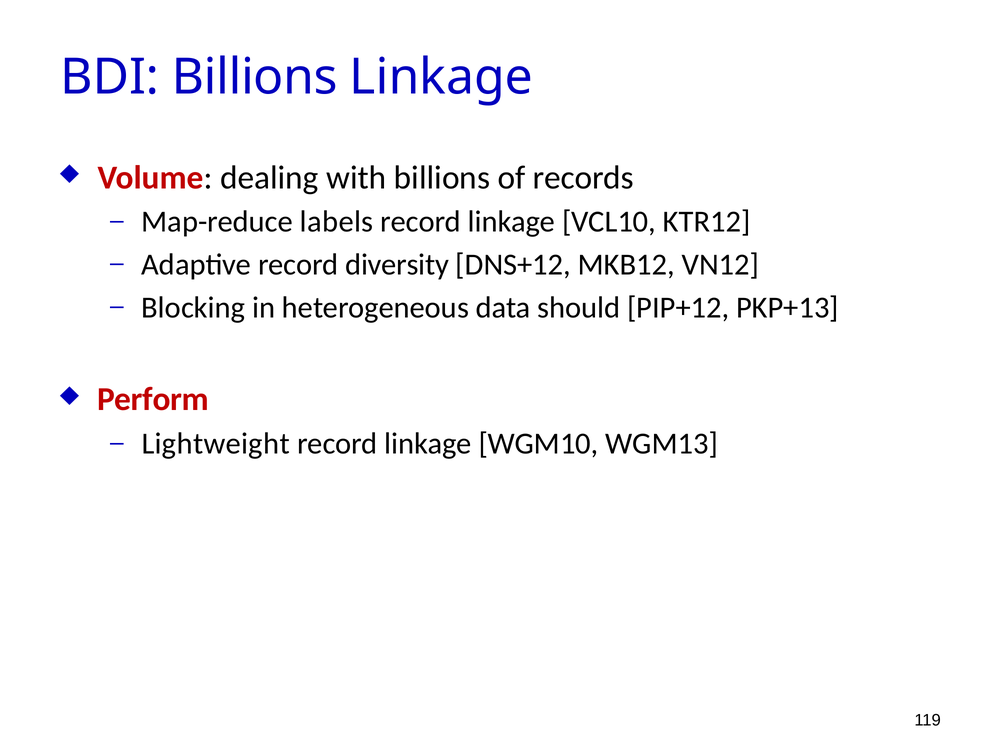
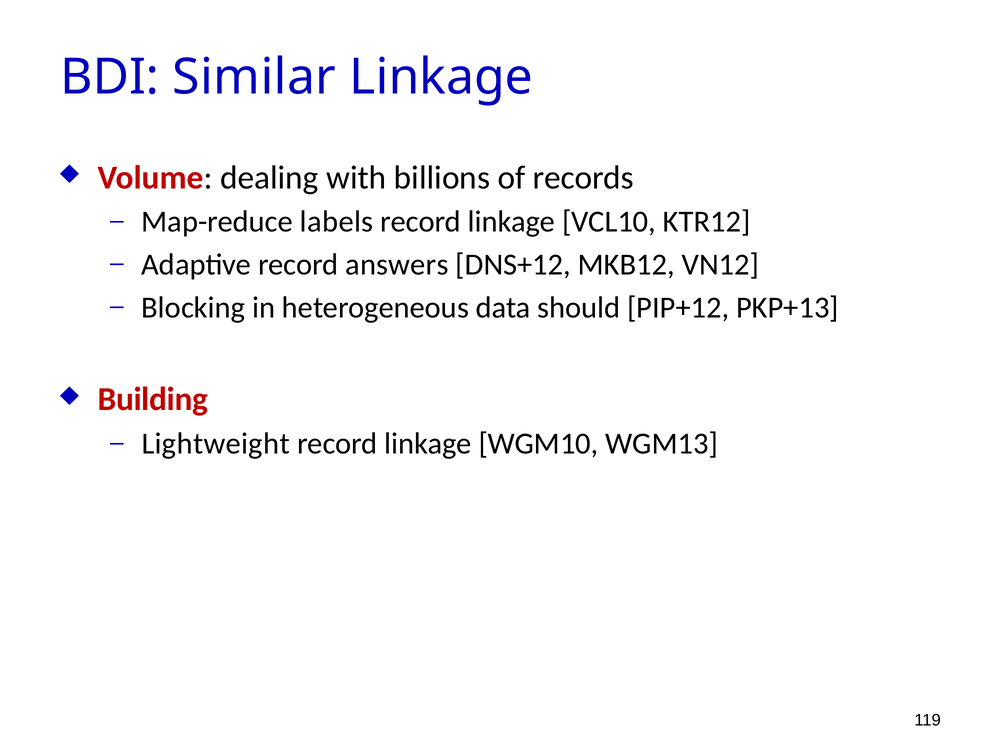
BDI Billions: Billions -> Similar
diversity: diversity -> answers
Perform: Perform -> Building
